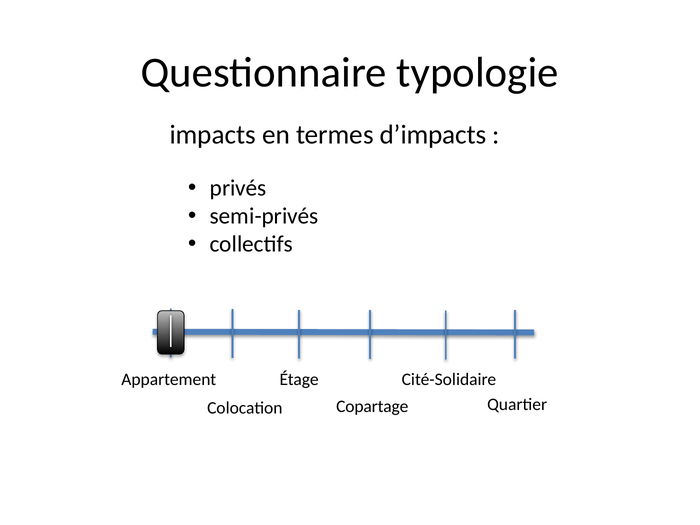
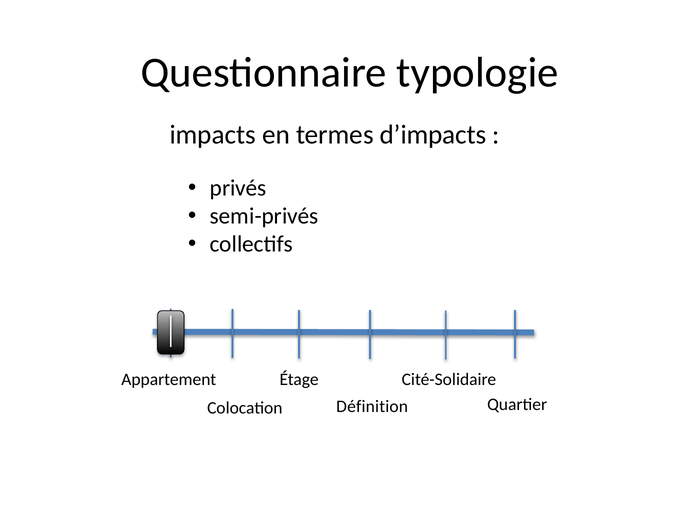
Copartage: Copartage -> Définition
